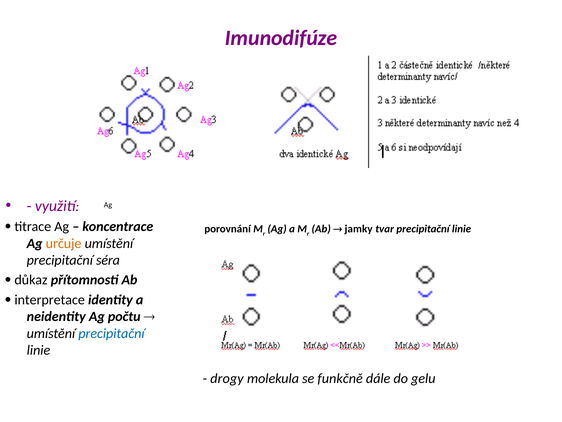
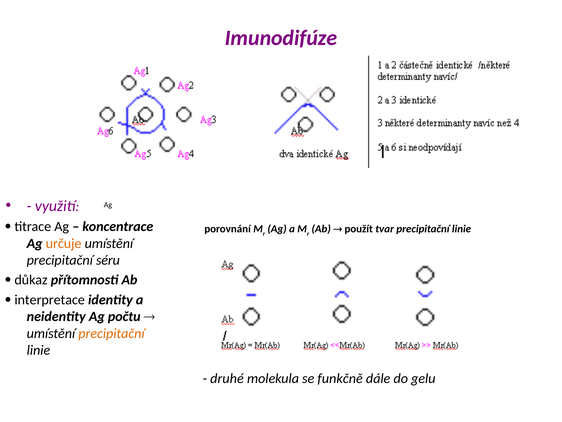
jamky: jamky -> použít
séra: séra -> séru
precipitační at (111, 333) colour: blue -> orange
drogy: drogy -> druhé
